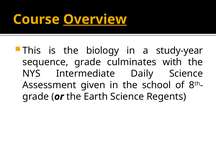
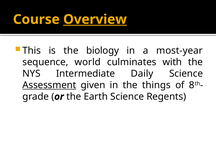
study-year: study-year -> most-year
sequence grade: grade -> world
Assessment underline: none -> present
school: school -> things
